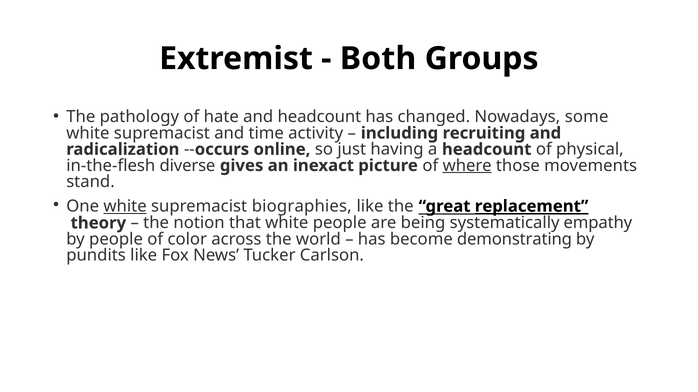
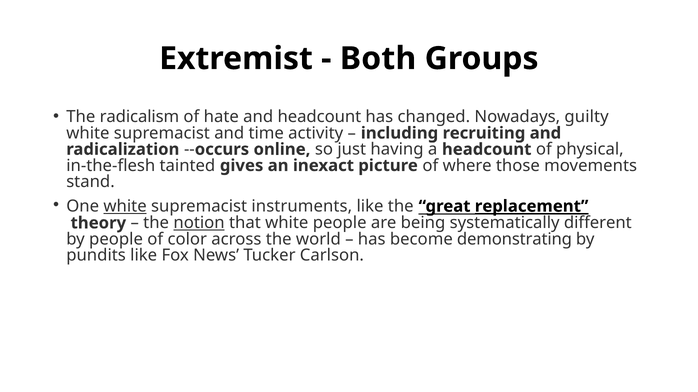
pathology: pathology -> radicalism
some: some -> guilty
diverse: diverse -> tainted
where underline: present -> none
biographies: biographies -> instruments
notion underline: none -> present
empathy: empathy -> different
